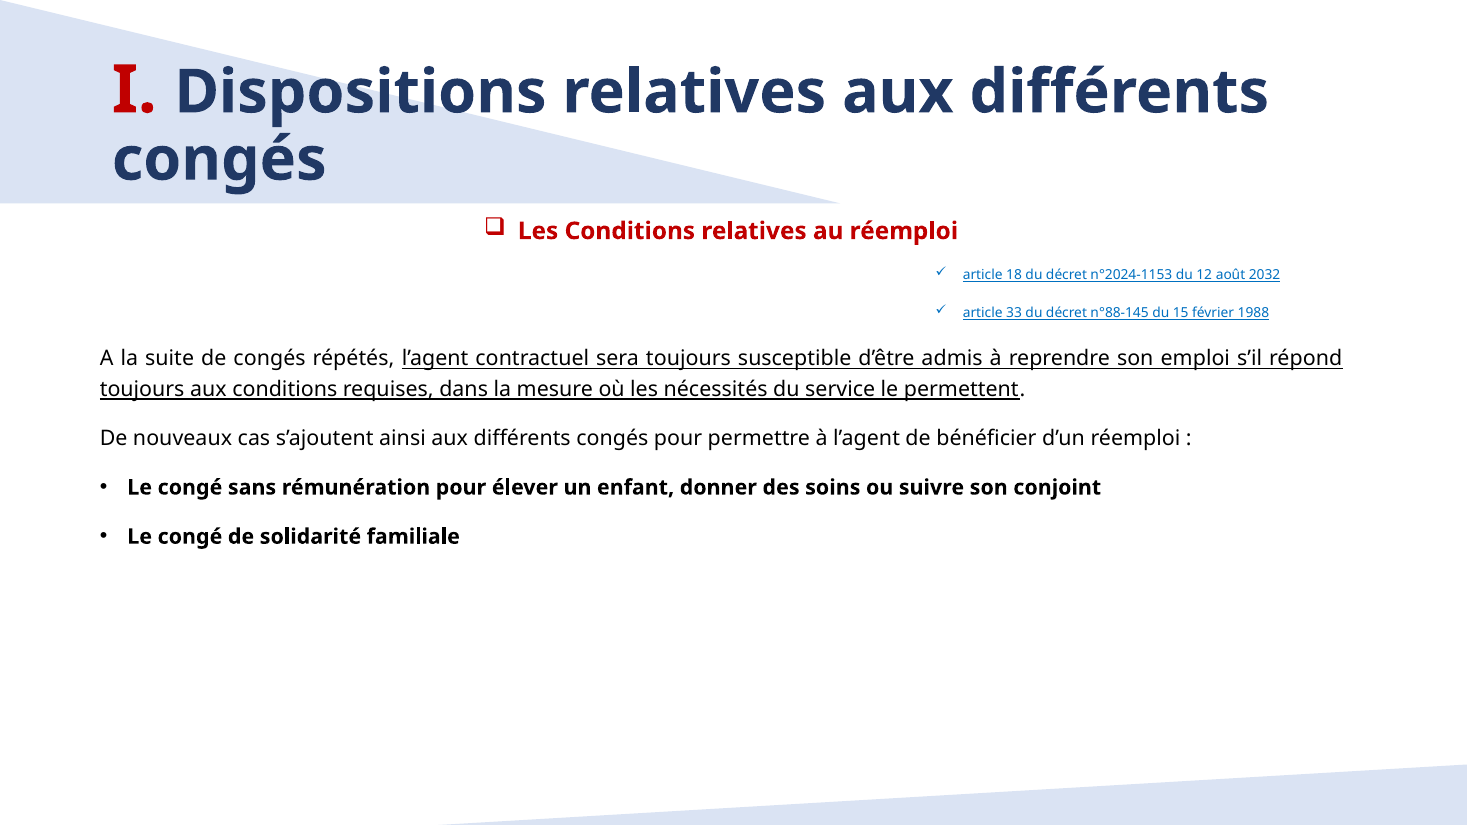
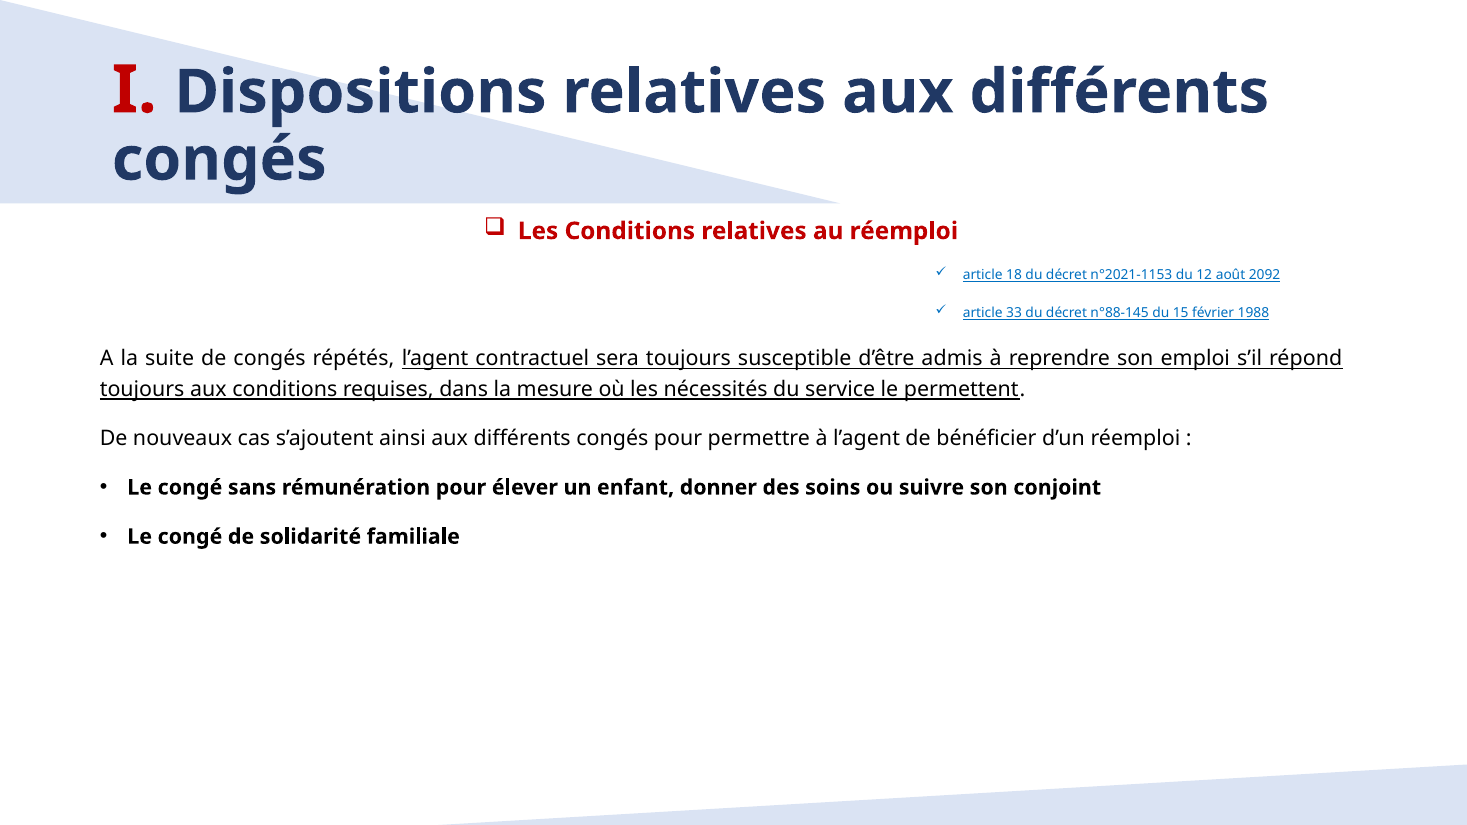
n°2024-1153: n°2024-1153 -> n°2021-1153
2032: 2032 -> 2092
